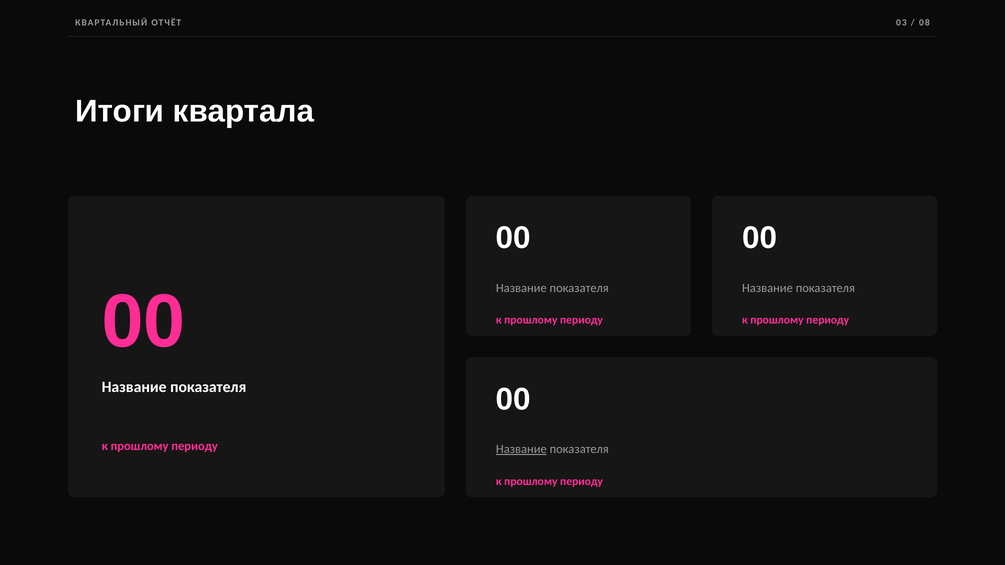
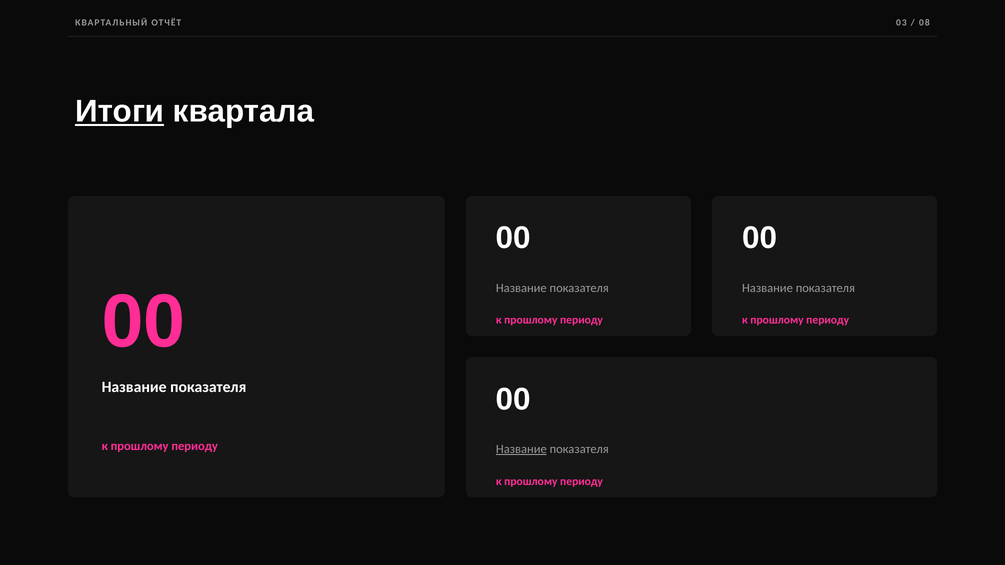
Итоги underline: none -> present
